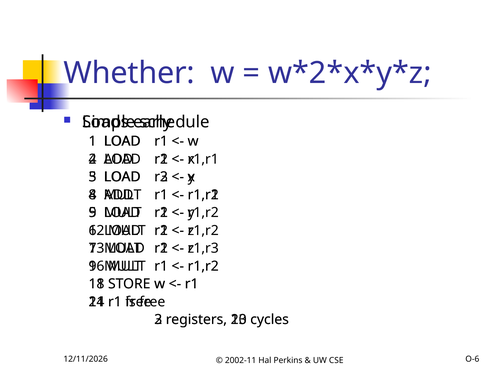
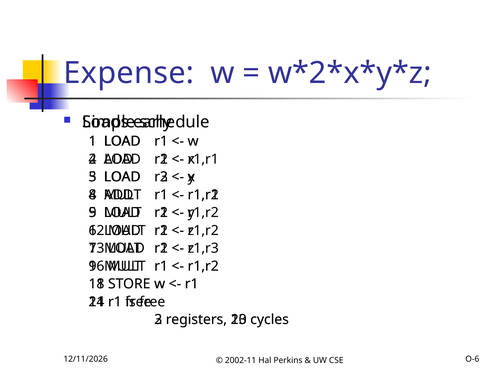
Whether: Whether -> Expense
